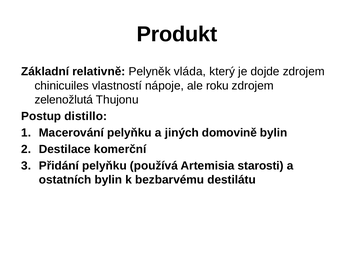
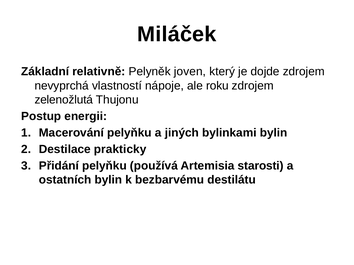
Produkt: Produkt -> Miláček
vláda: vláda -> joven
chinicuiles: chinicuiles -> nevyprchá
distillo: distillo -> energii
domovině: domovině -> bylinkami
komerční: komerční -> prakticky
